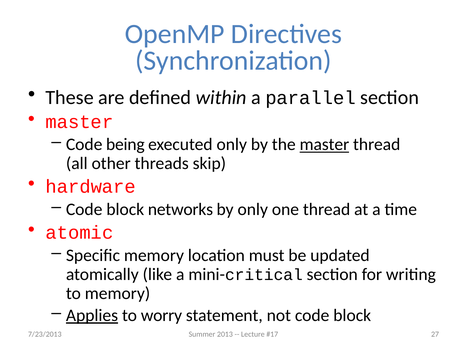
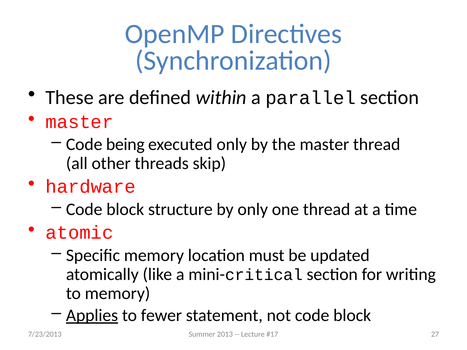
master at (324, 145) underline: present -> none
networks: networks -> structure
worry: worry -> fewer
